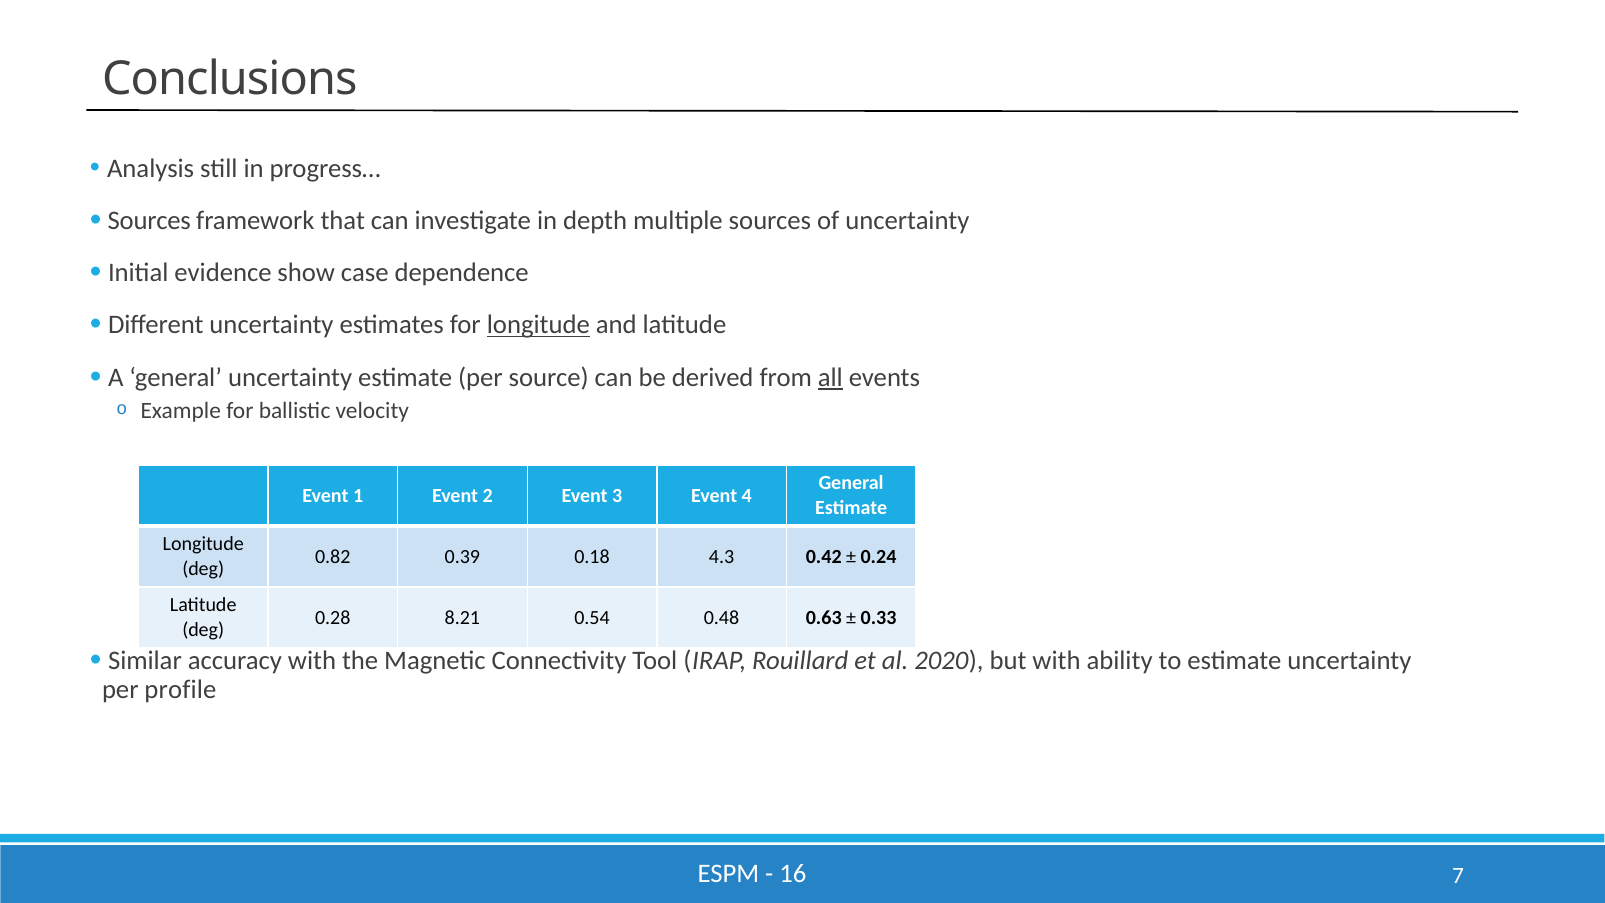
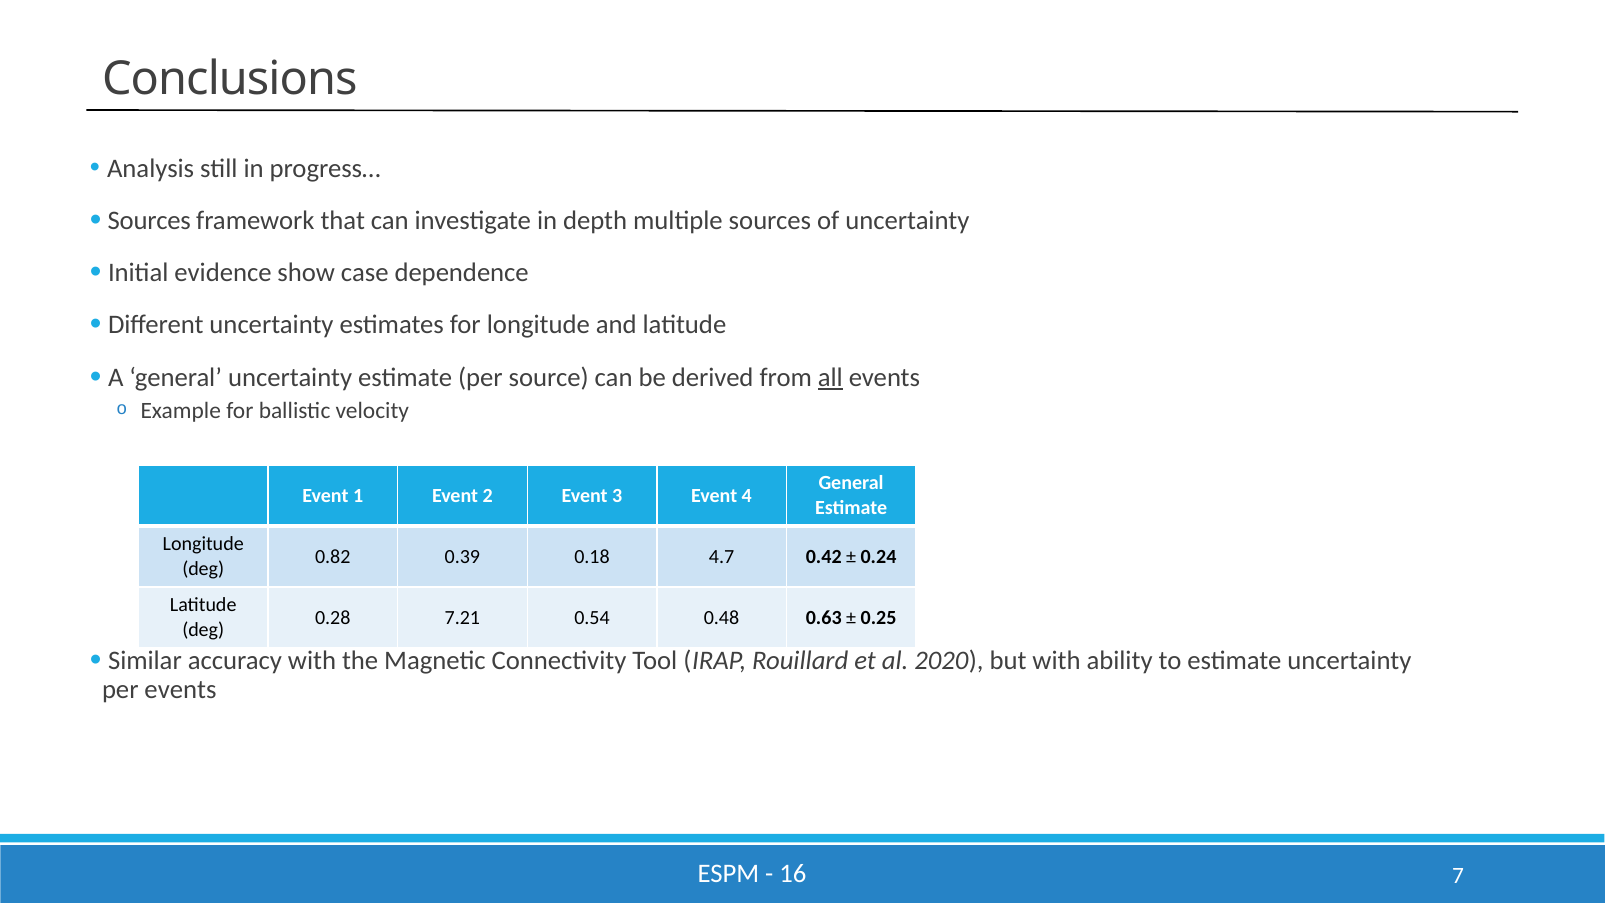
longitude at (538, 325) underline: present -> none
4.3: 4.3 -> 4.7
8.21: 8.21 -> 7.21
0.33: 0.33 -> 0.25
per profile: profile -> events
